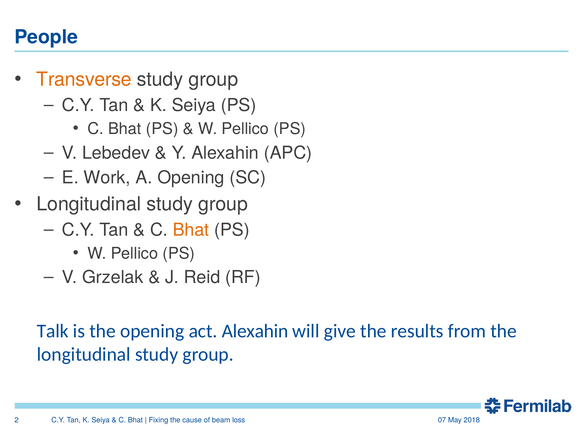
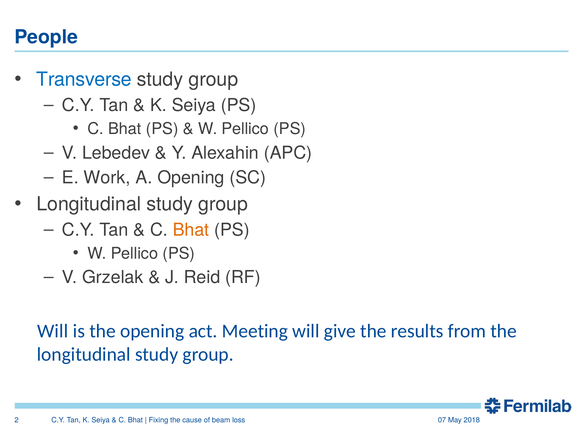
Transverse colour: orange -> blue
Talk at (53, 331): Talk -> Will
act Alexahin: Alexahin -> Meeting
